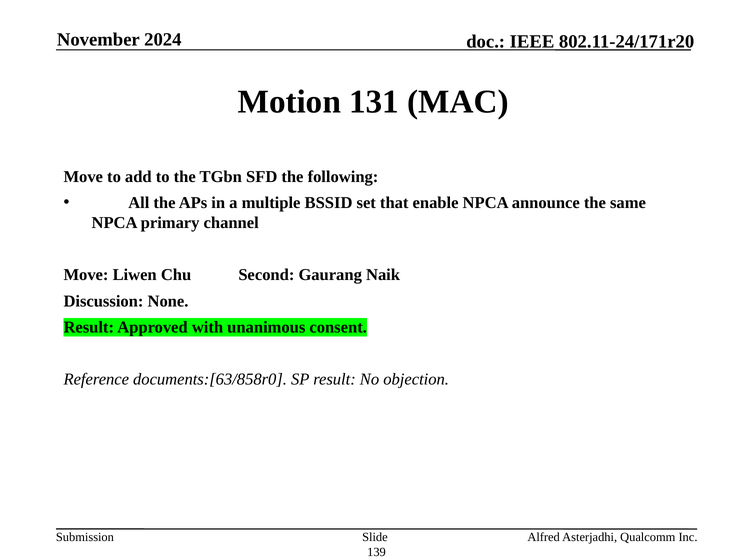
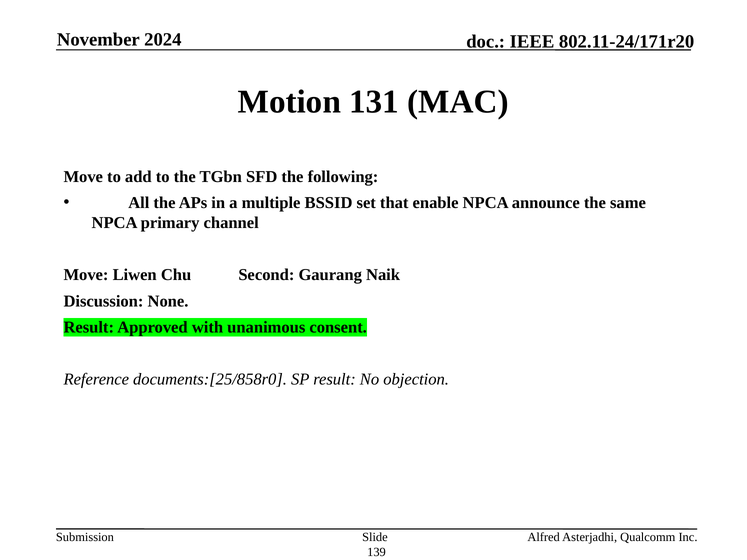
documents:[63/858r0: documents:[63/858r0 -> documents:[25/858r0
